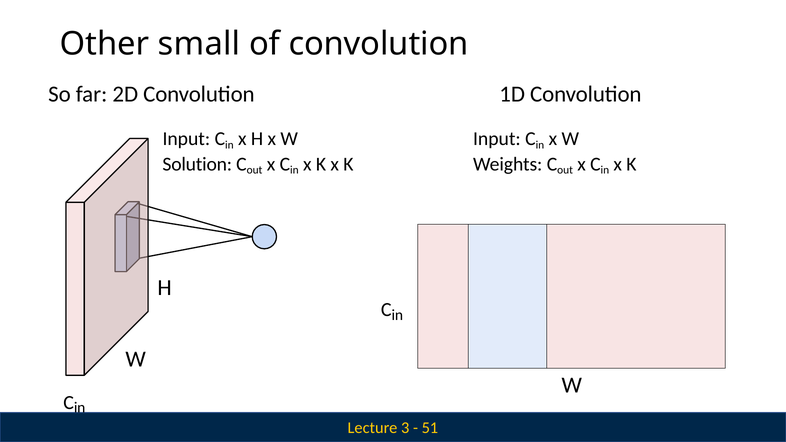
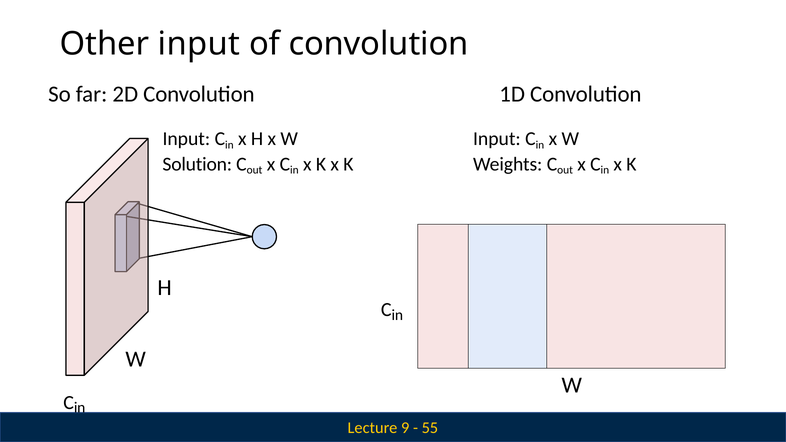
Other small: small -> input
3: 3 -> 9
51: 51 -> 55
